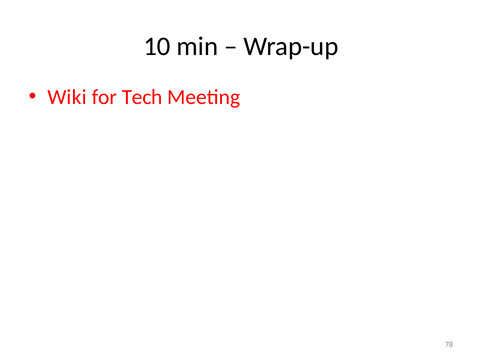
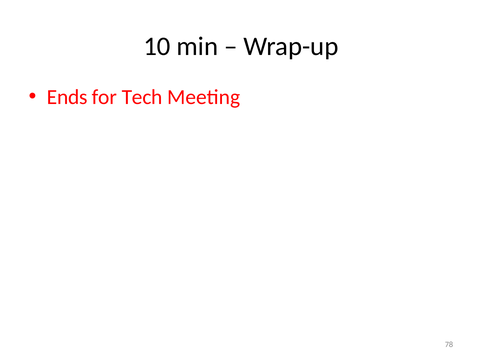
Wiki: Wiki -> Ends
